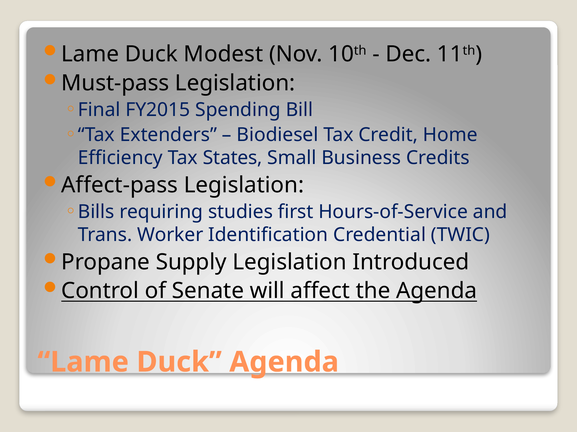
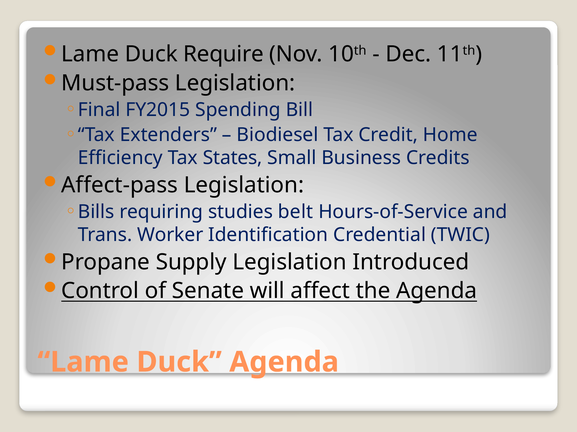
Modest: Modest -> Require
first: first -> belt
